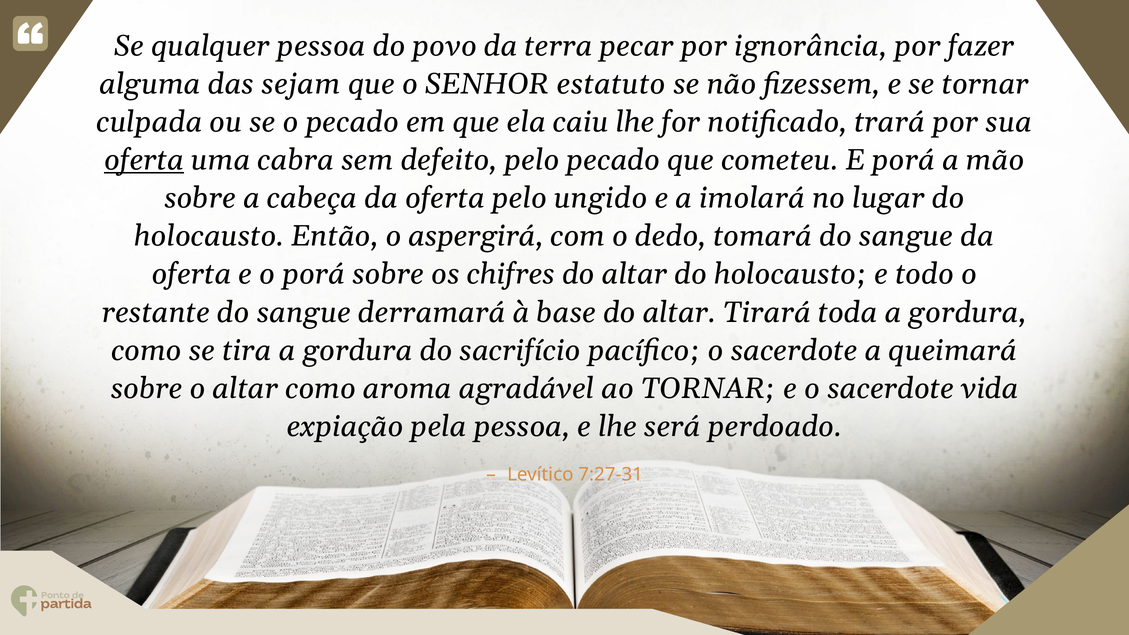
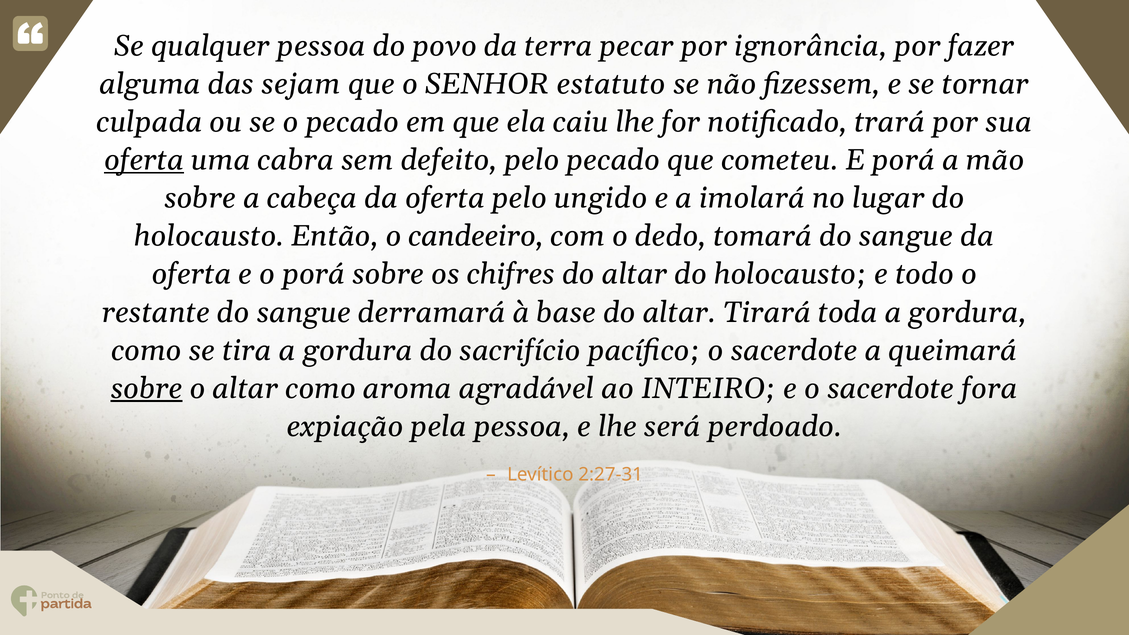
aspergirá: aspergirá -> candeeiro
sobre at (147, 388) underline: none -> present
ao TORNAR: TORNAR -> INTEIRO
vida: vida -> fora
7:27-31: 7:27-31 -> 2:27-31
